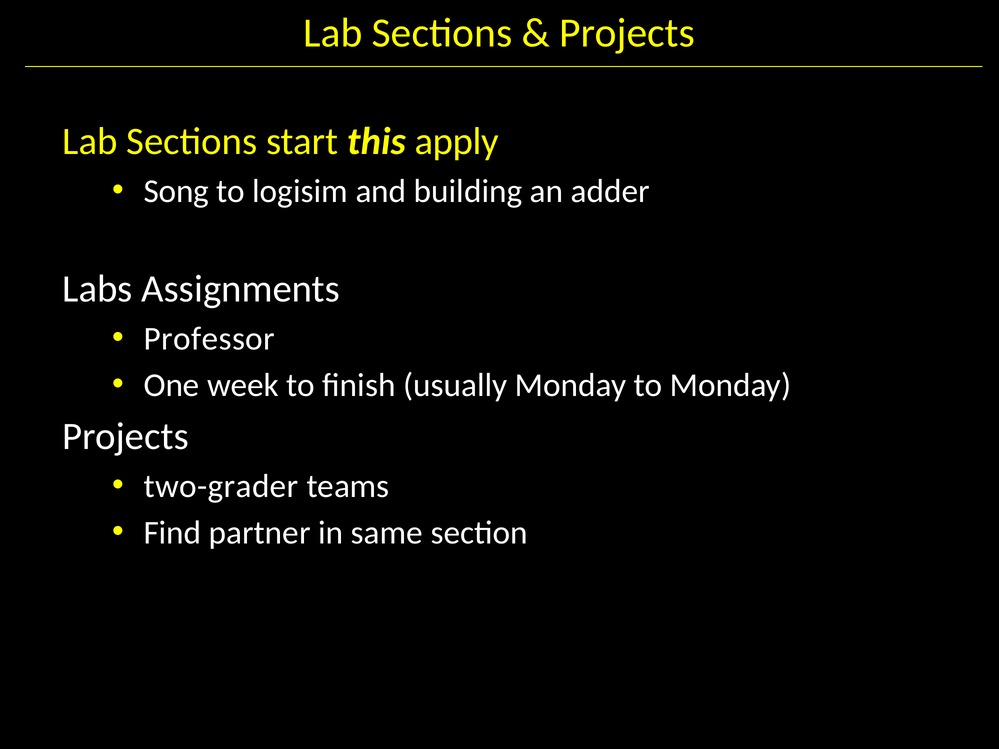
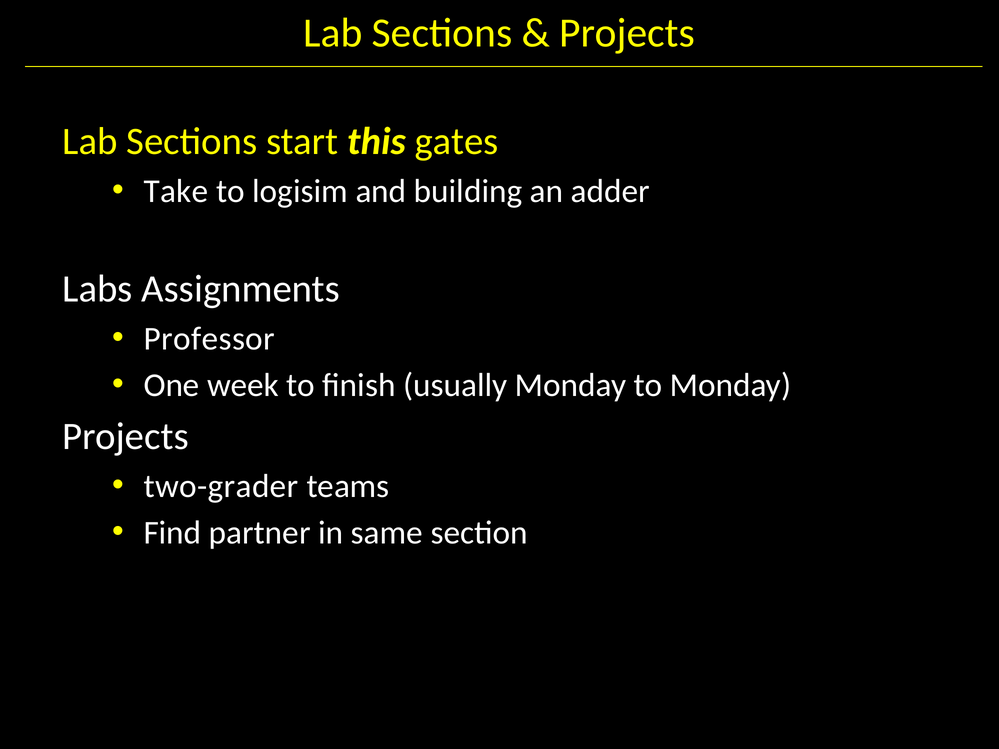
apply: apply -> gates
Song: Song -> Take
